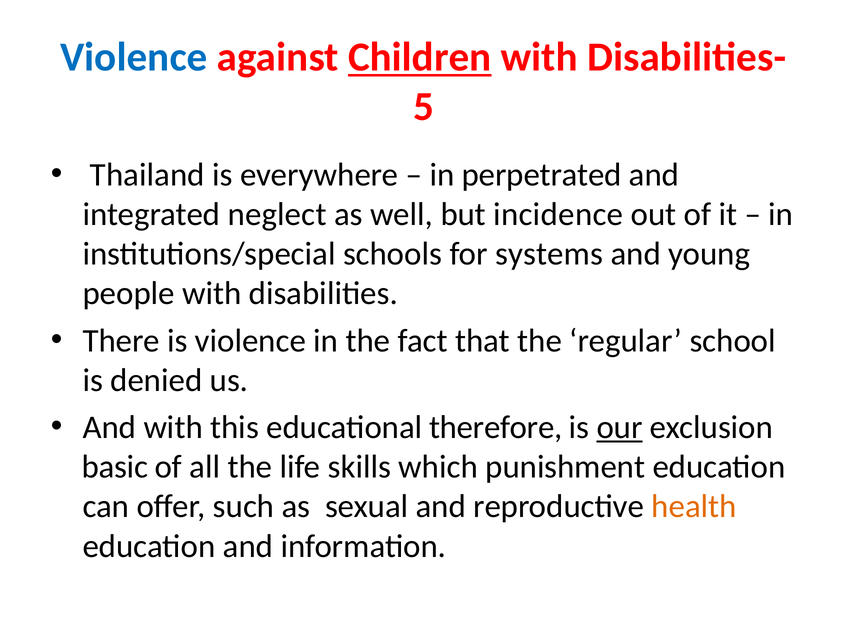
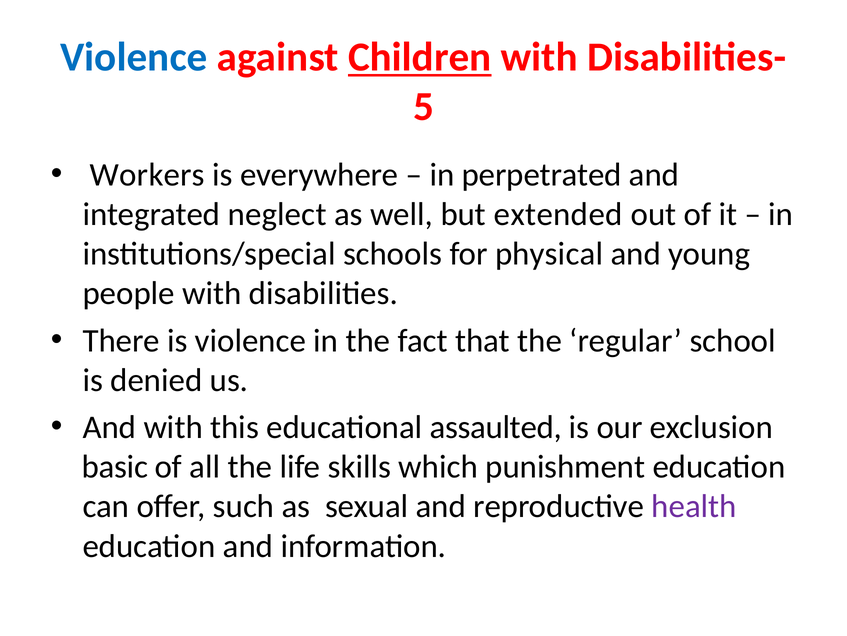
Thailand: Thailand -> Workers
incidence: incidence -> extended
systems: systems -> physical
therefore: therefore -> assaulted
our underline: present -> none
health colour: orange -> purple
